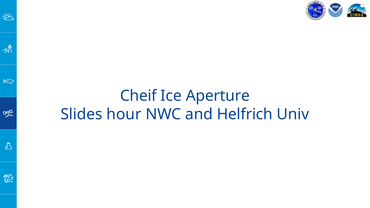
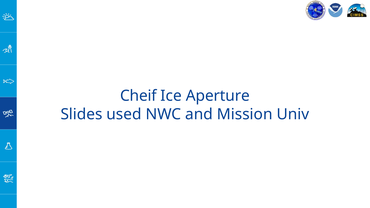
hour: hour -> used
Helfrich: Helfrich -> Mission
